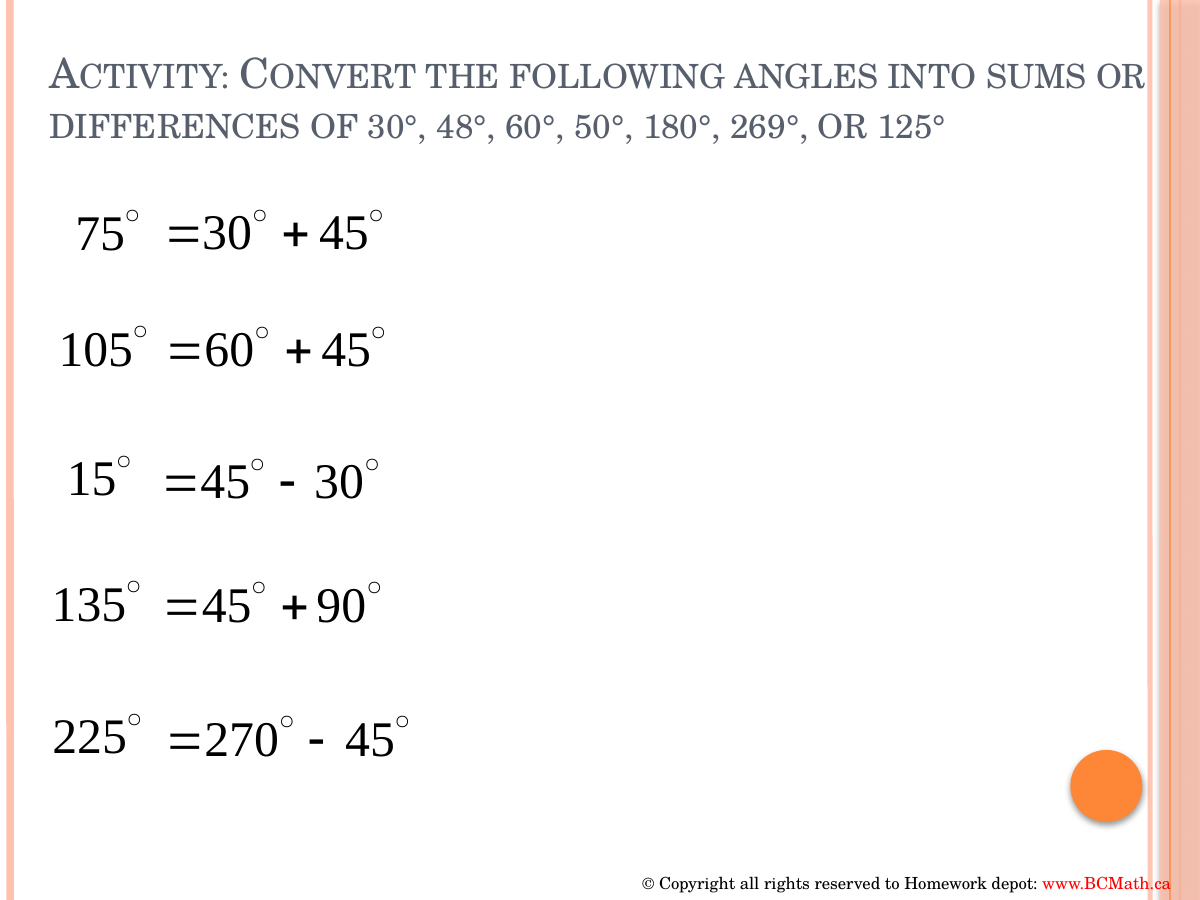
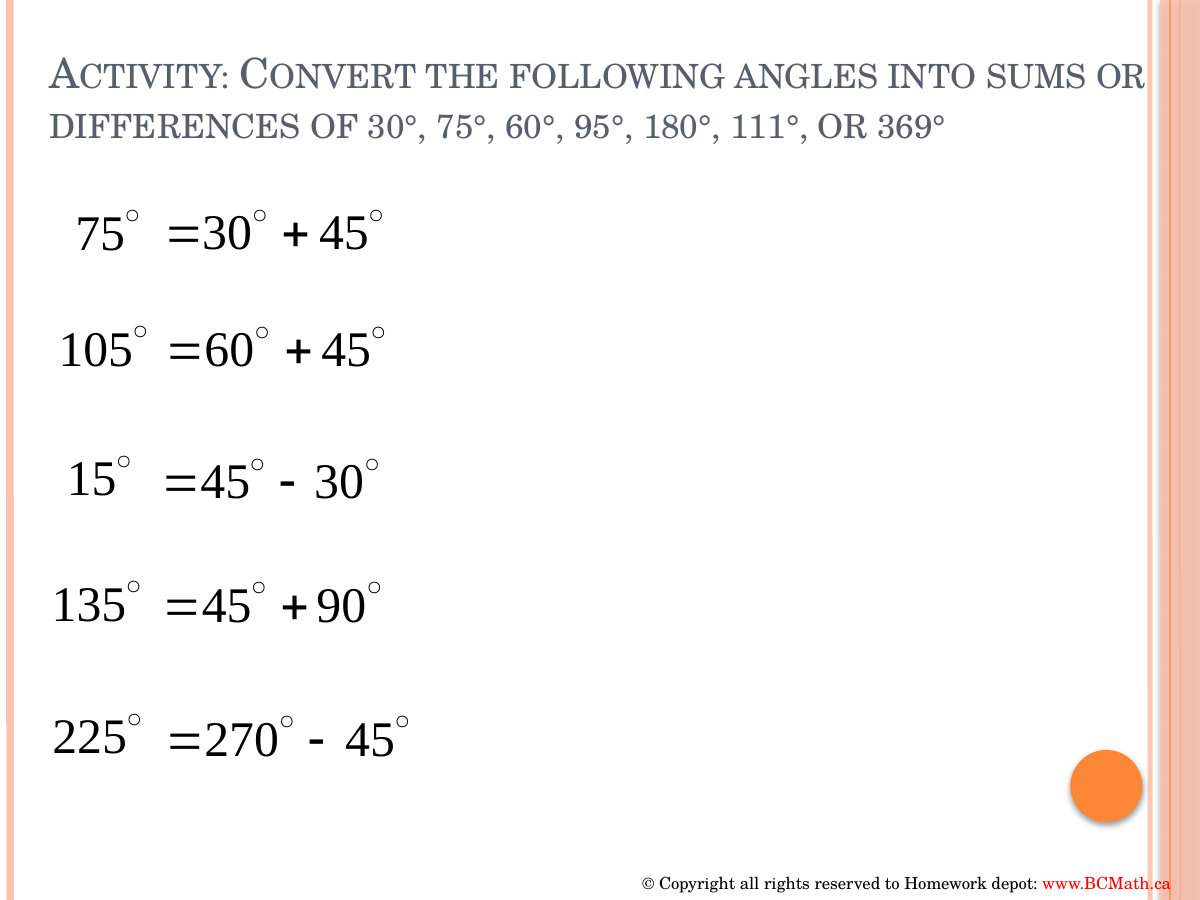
48°: 48° -> 75°
50°: 50° -> 95°
269°: 269° -> 111°
125°: 125° -> 369°
